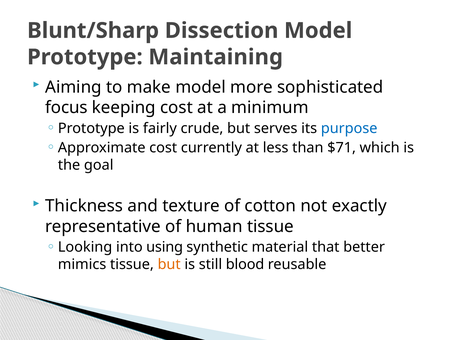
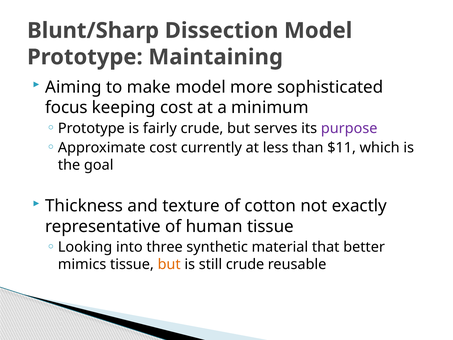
purpose colour: blue -> purple
$71: $71 -> $11
using: using -> three
still blood: blood -> crude
